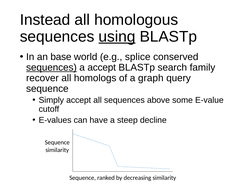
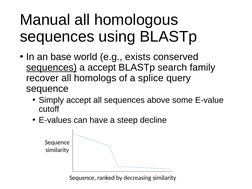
Instead: Instead -> Manual
using underline: present -> none
splice: splice -> exists
graph: graph -> splice
